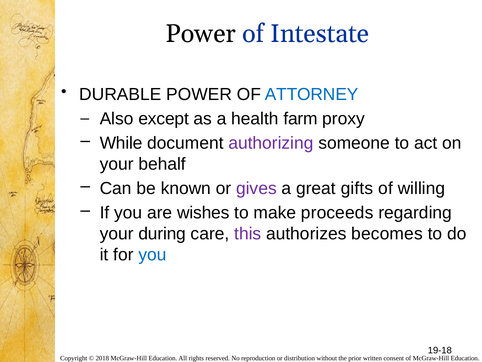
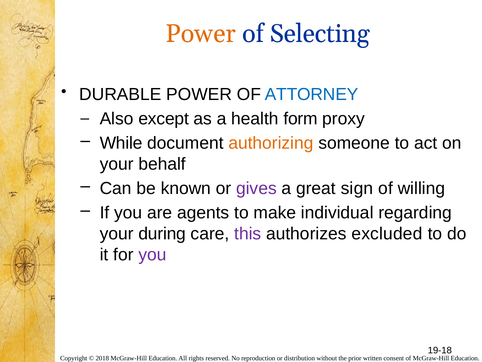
Power at (201, 34) colour: black -> orange
Intestate: Intestate -> Selecting
farm: farm -> form
authorizing colour: purple -> orange
gifts: gifts -> sign
wishes: wishes -> agents
proceeds: proceeds -> individual
becomes: becomes -> excluded
you at (152, 254) colour: blue -> purple
